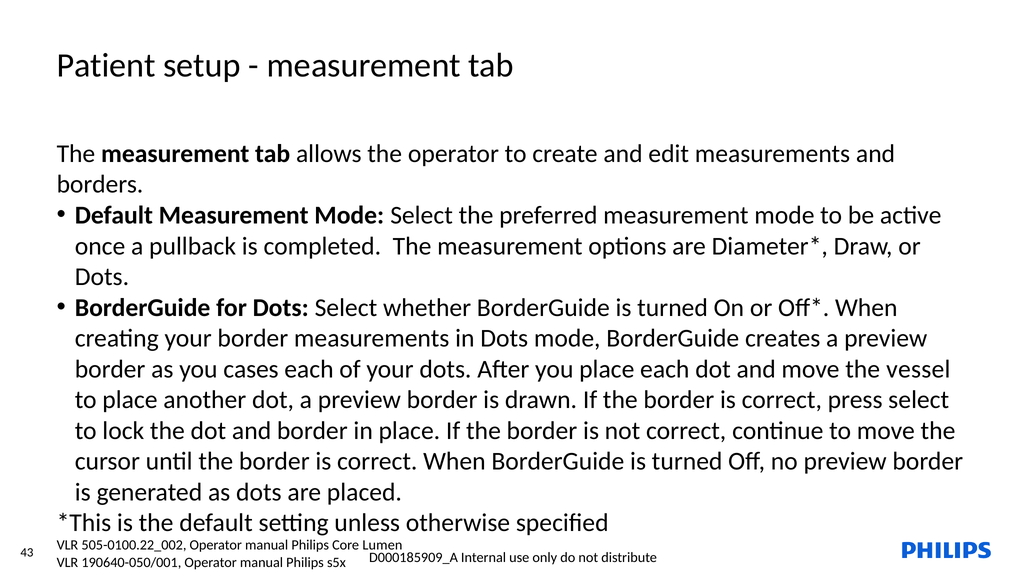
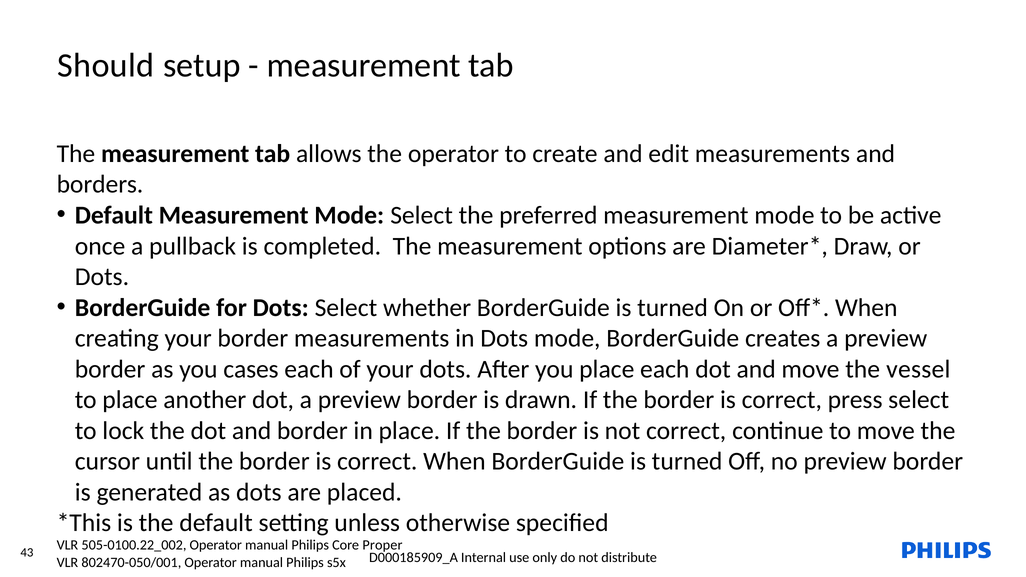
Patient: Patient -> Should
Lumen: Lumen -> Proper
190640-050/001: 190640-050/001 -> 802470-050/001
